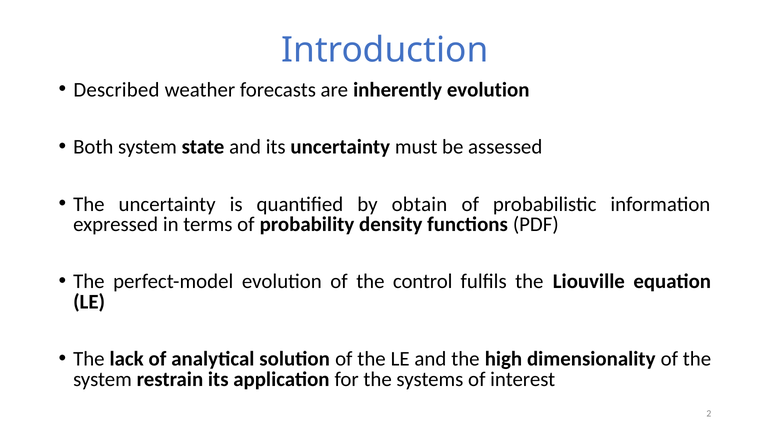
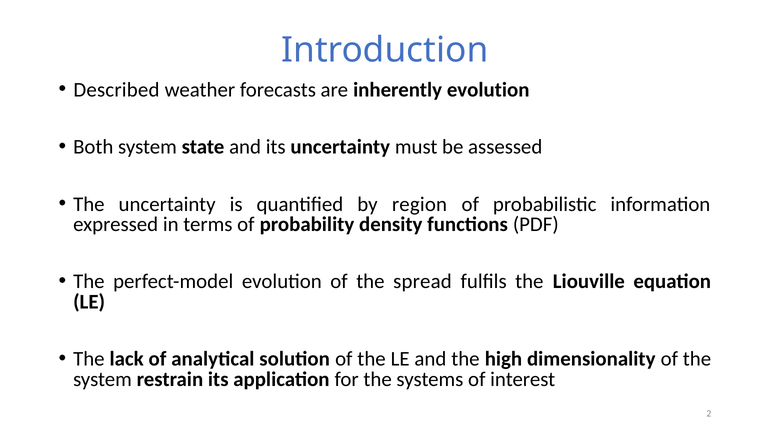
obtain: obtain -> region
control: control -> spread
